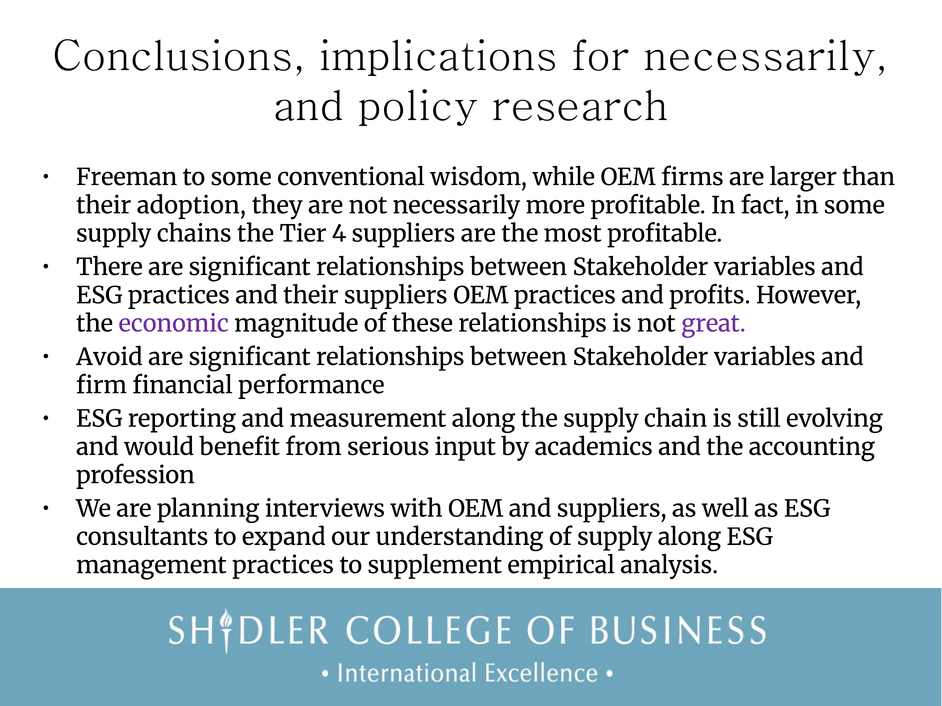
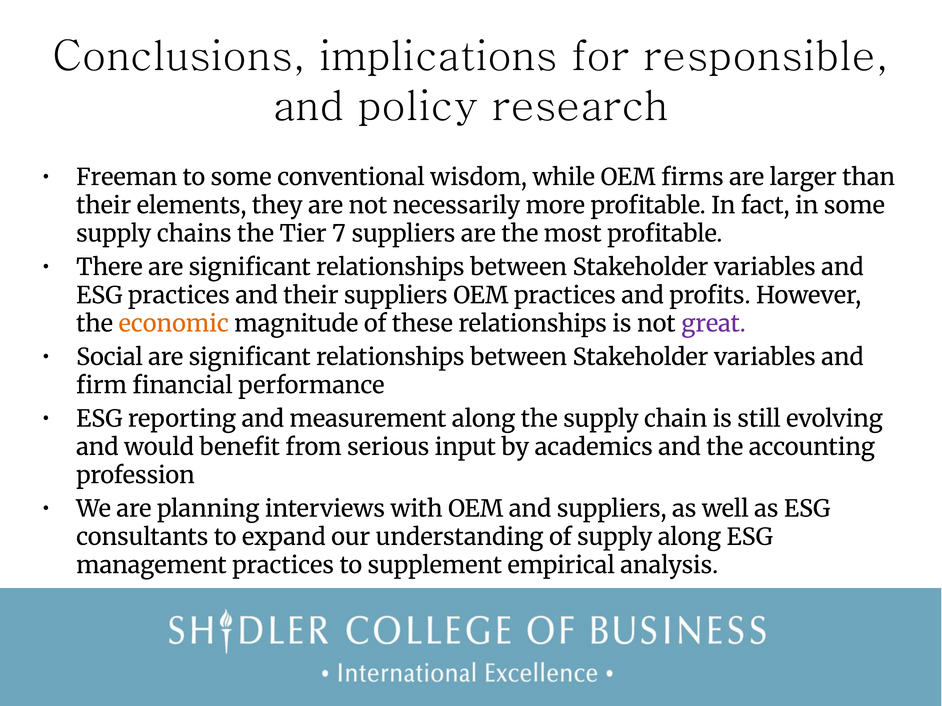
for necessarily: necessarily -> responsible
adoption: adoption -> elements
4: 4 -> 7
economic colour: purple -> orange
Avoid: Avoid -> Social
